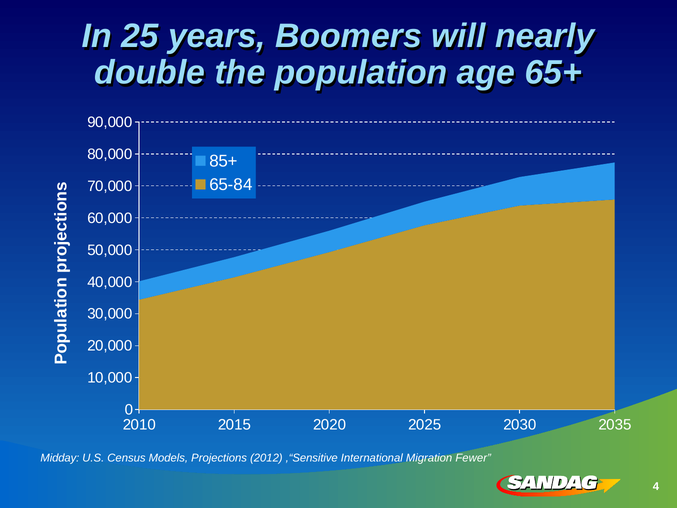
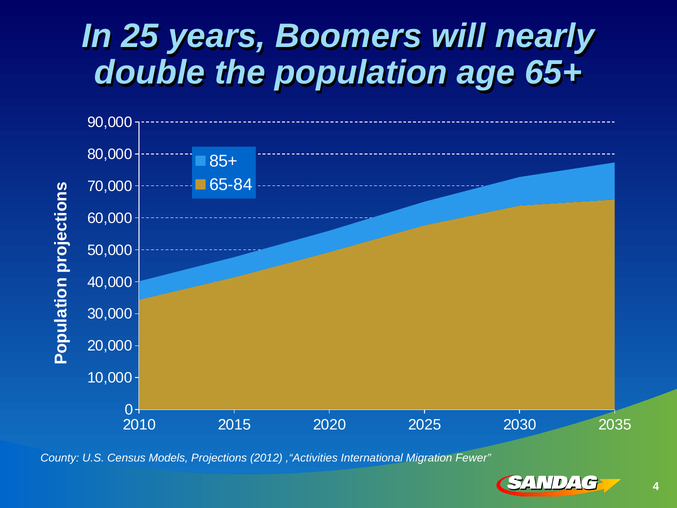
Midday: Midday -> County
,“Sensitive: ,“Sensitive -> ,“Activities
